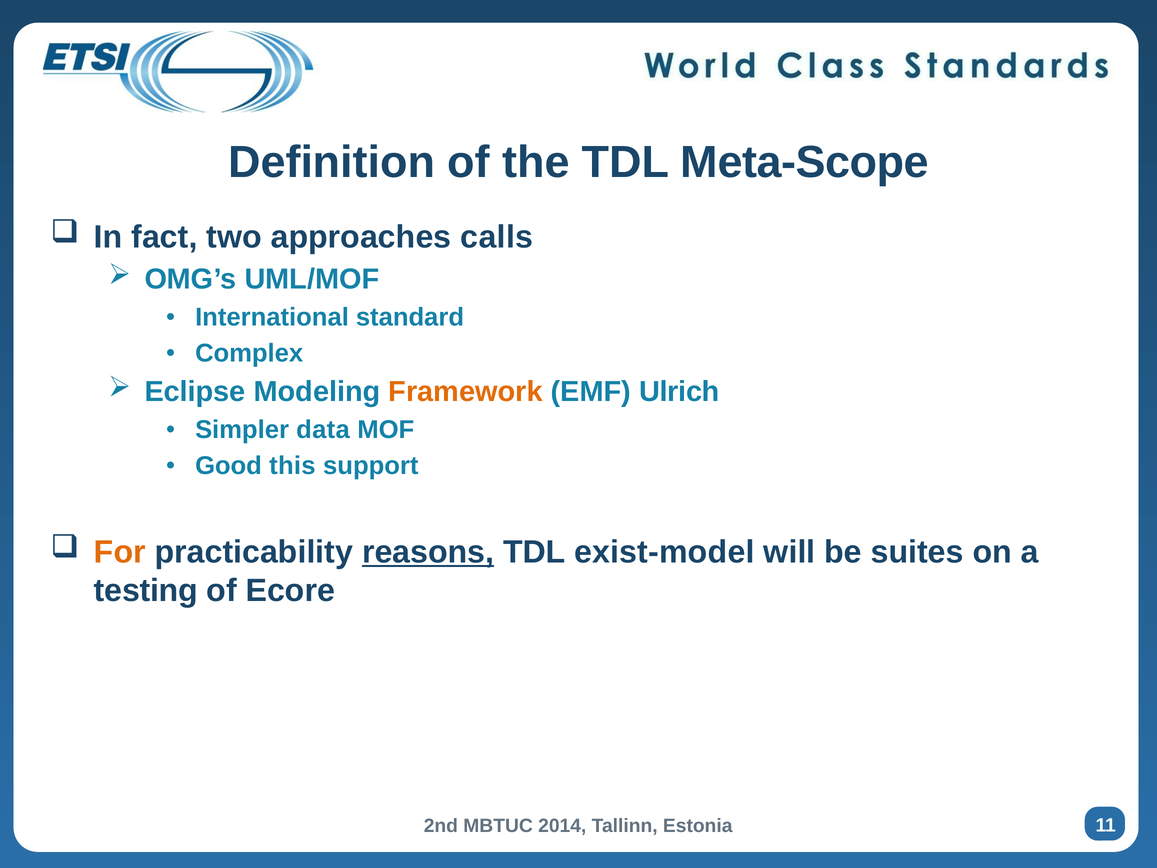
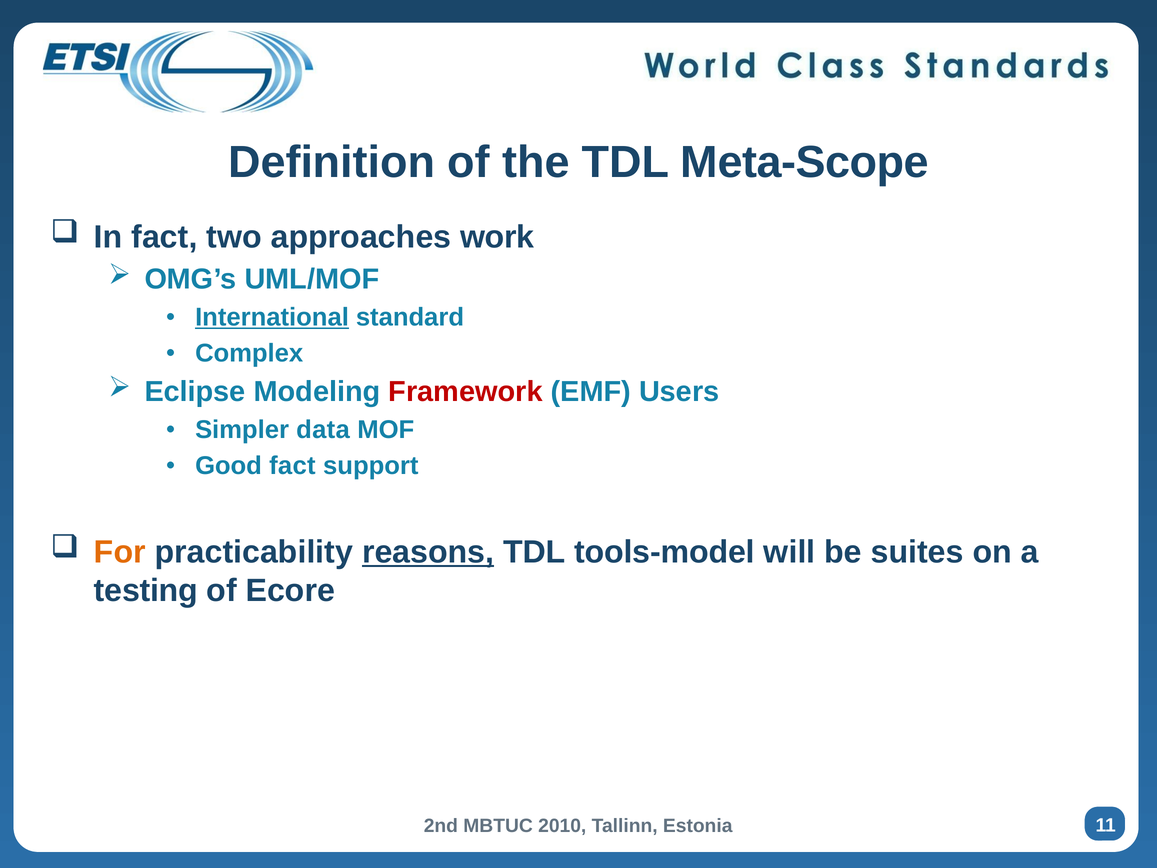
calls: calls -> work
International underline: none -> present
Framework colour: orange -> red
Ulrich: Ulrich -> Users
Good this: this -> fact
exist-model: exist-model -> tools-model
2014: 2014 -> 2010
